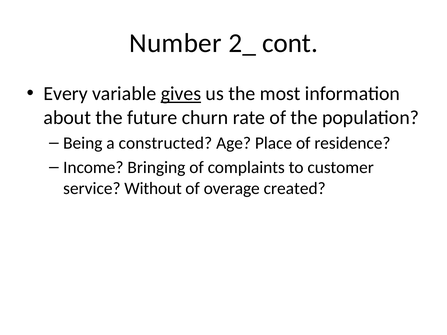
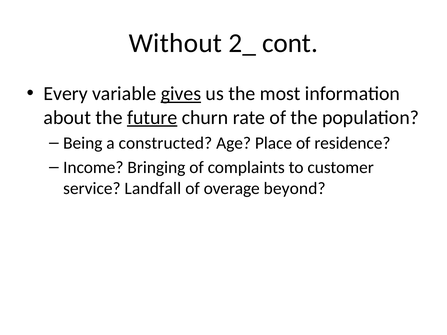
Number: Number -> Without
future underline: none -> present
Without: Without -> Landfall
created: created -> beyond
